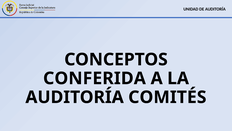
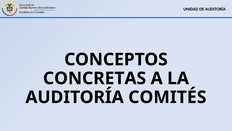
CONFERIDA: CONFERIDA -> CONCRETAS
